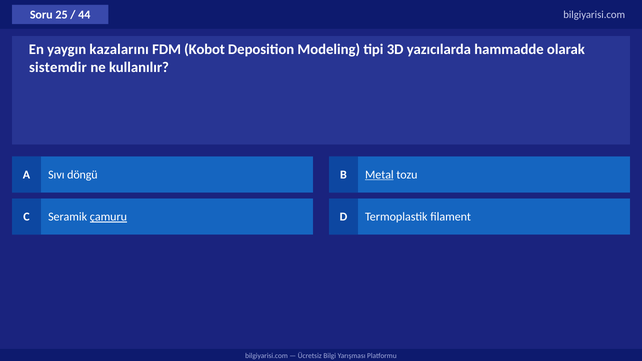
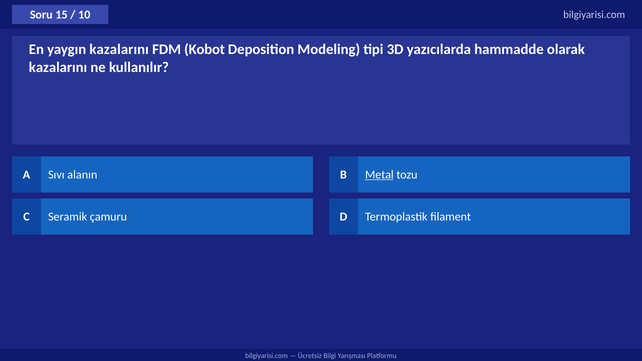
25: 25 -> 15
44: 44 -> 10
sistemdir at (58, 67): sistemdir -> kazalarını
döngü: döngü -> alanın
çamuru underline: present -> none
